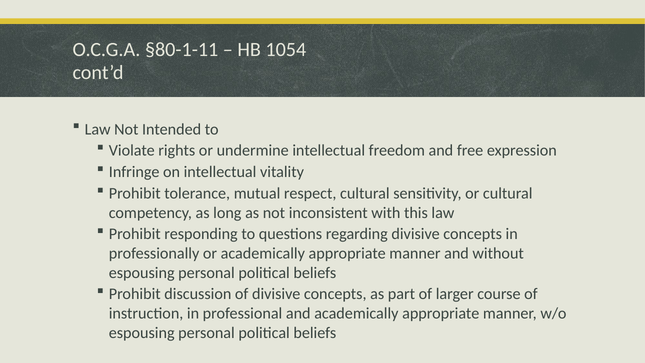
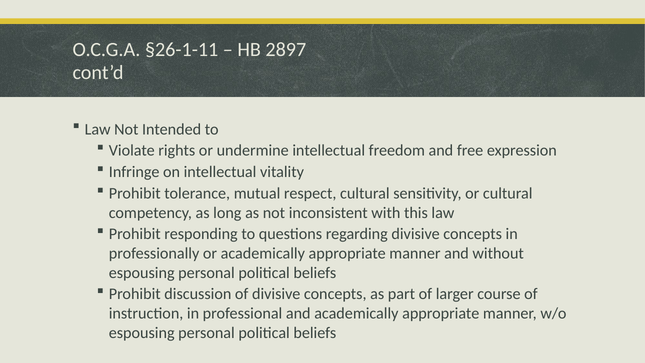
§80-1-11: §80-1-11 -> §26-1-11
1054: 1054 -> 2897
